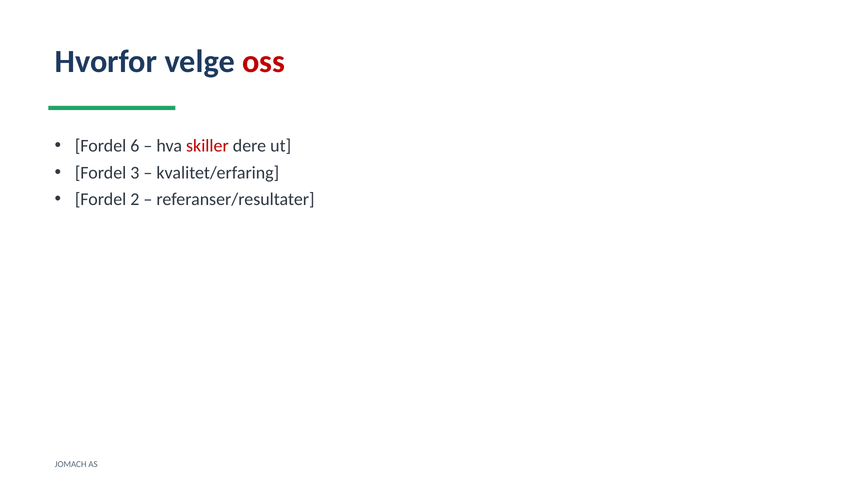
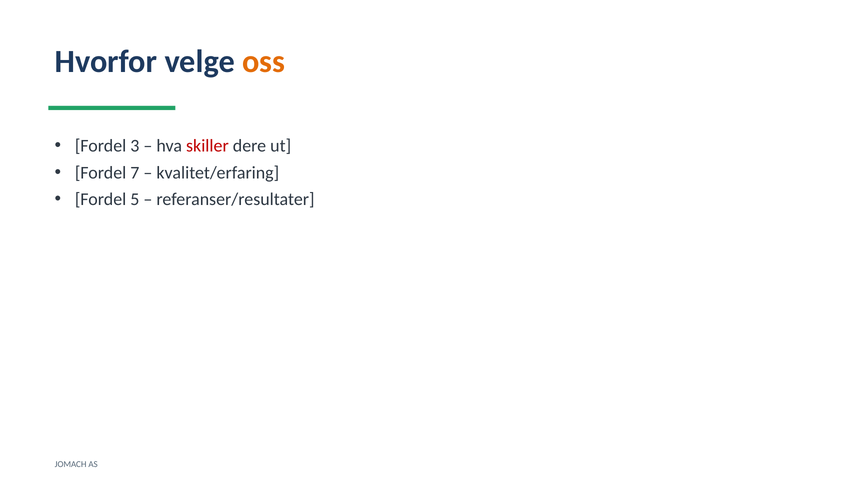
oss colour: red -> orange
6: 6 -> 3
3: 3 -> 7
2: 2 -> 5
